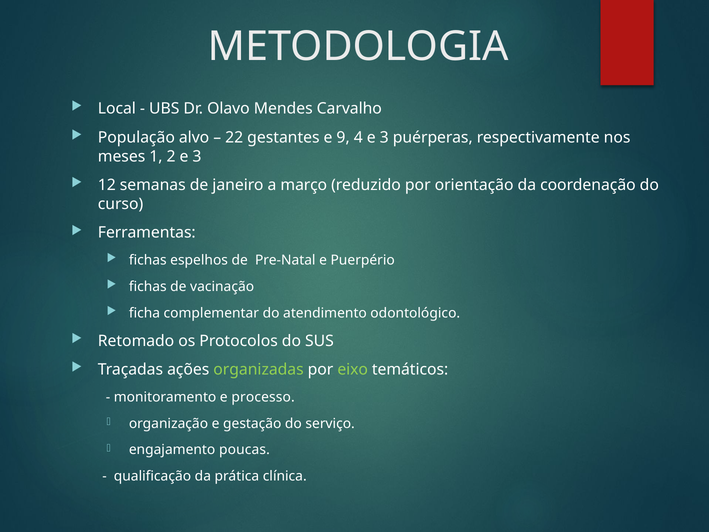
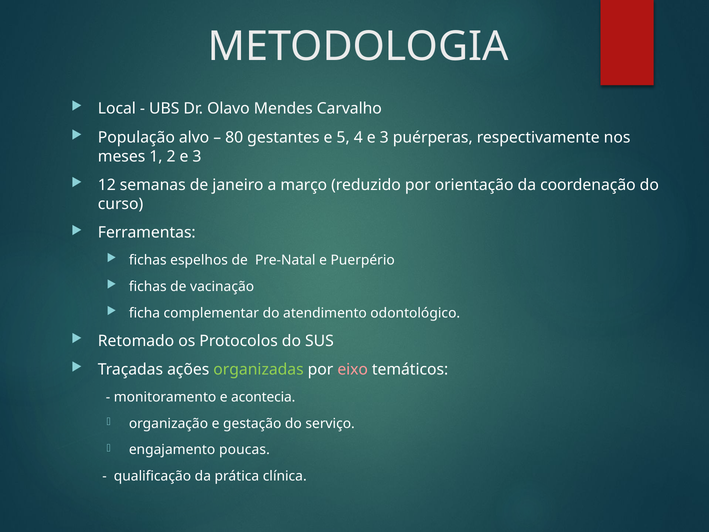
22: 22 -> 80
9: 9 -> 5
eixo colour: light green -> pink
processo: processo -> acontecia
